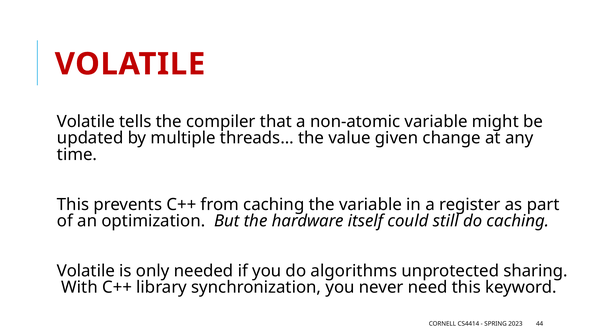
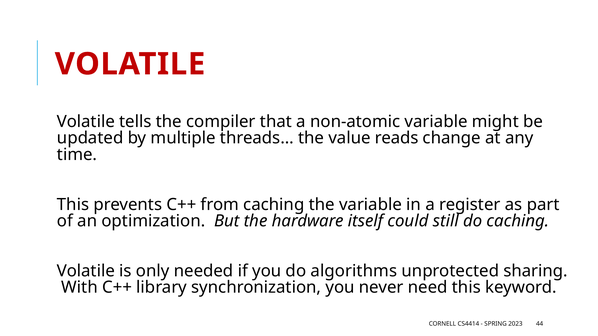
given: given -> reads
